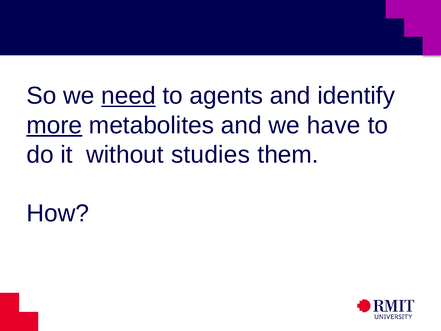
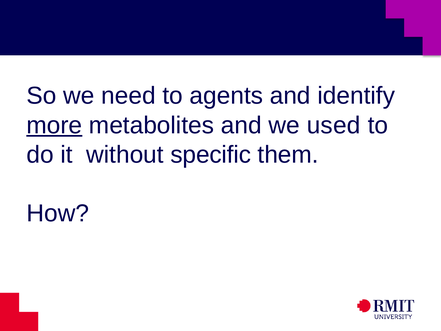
need underline: present -> none
have: have -> used
studies: studies -> specific
